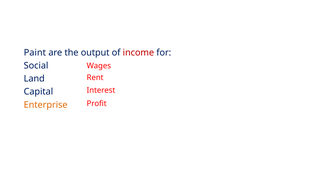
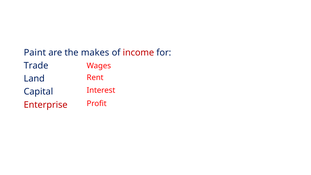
output: output -> makes
Social: Social -> Trade
Enterprise colour: orange -> red
